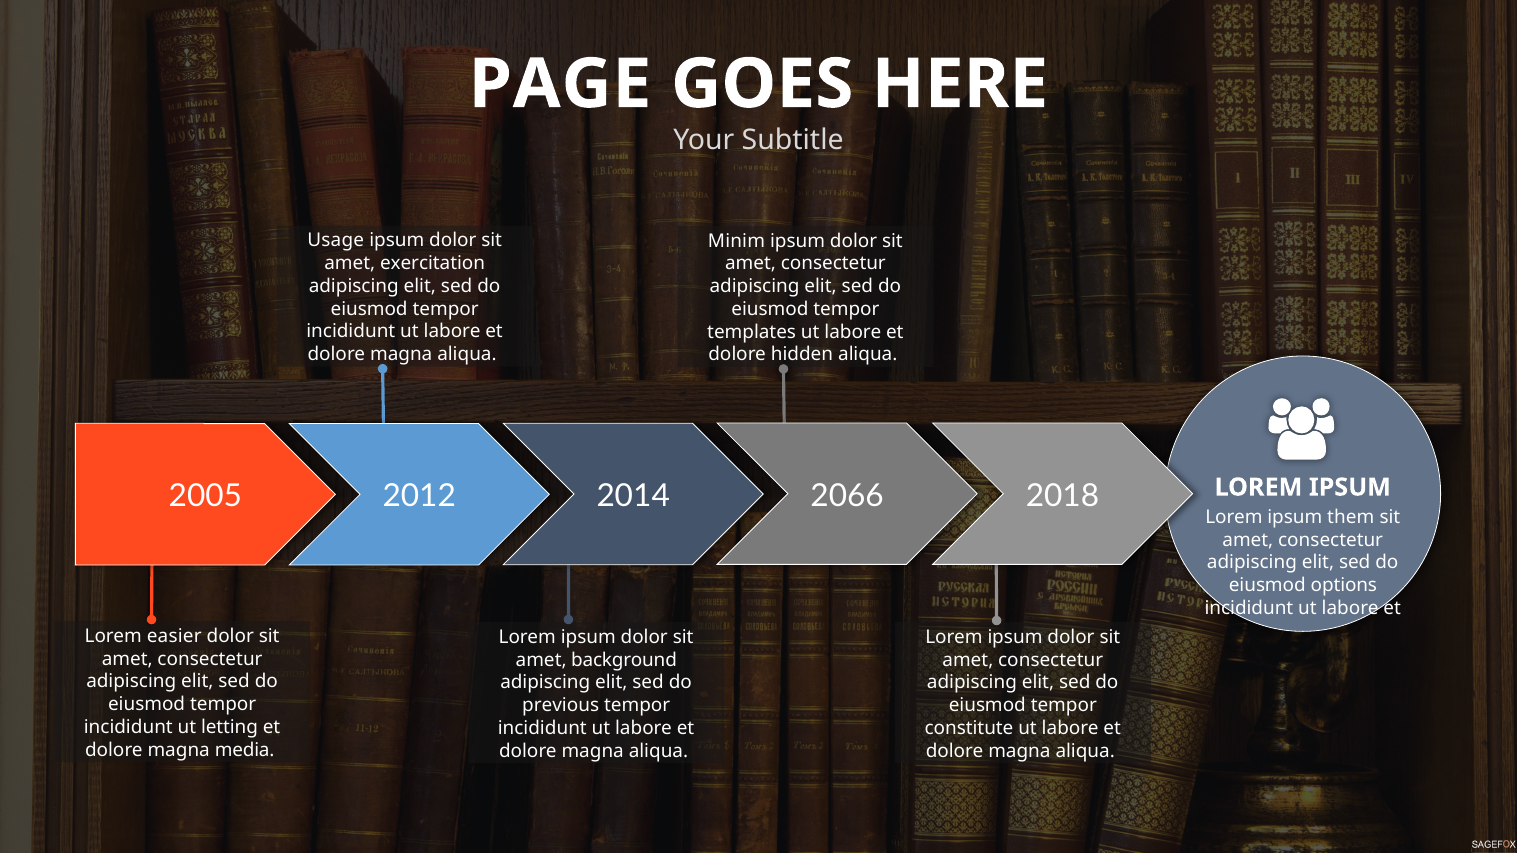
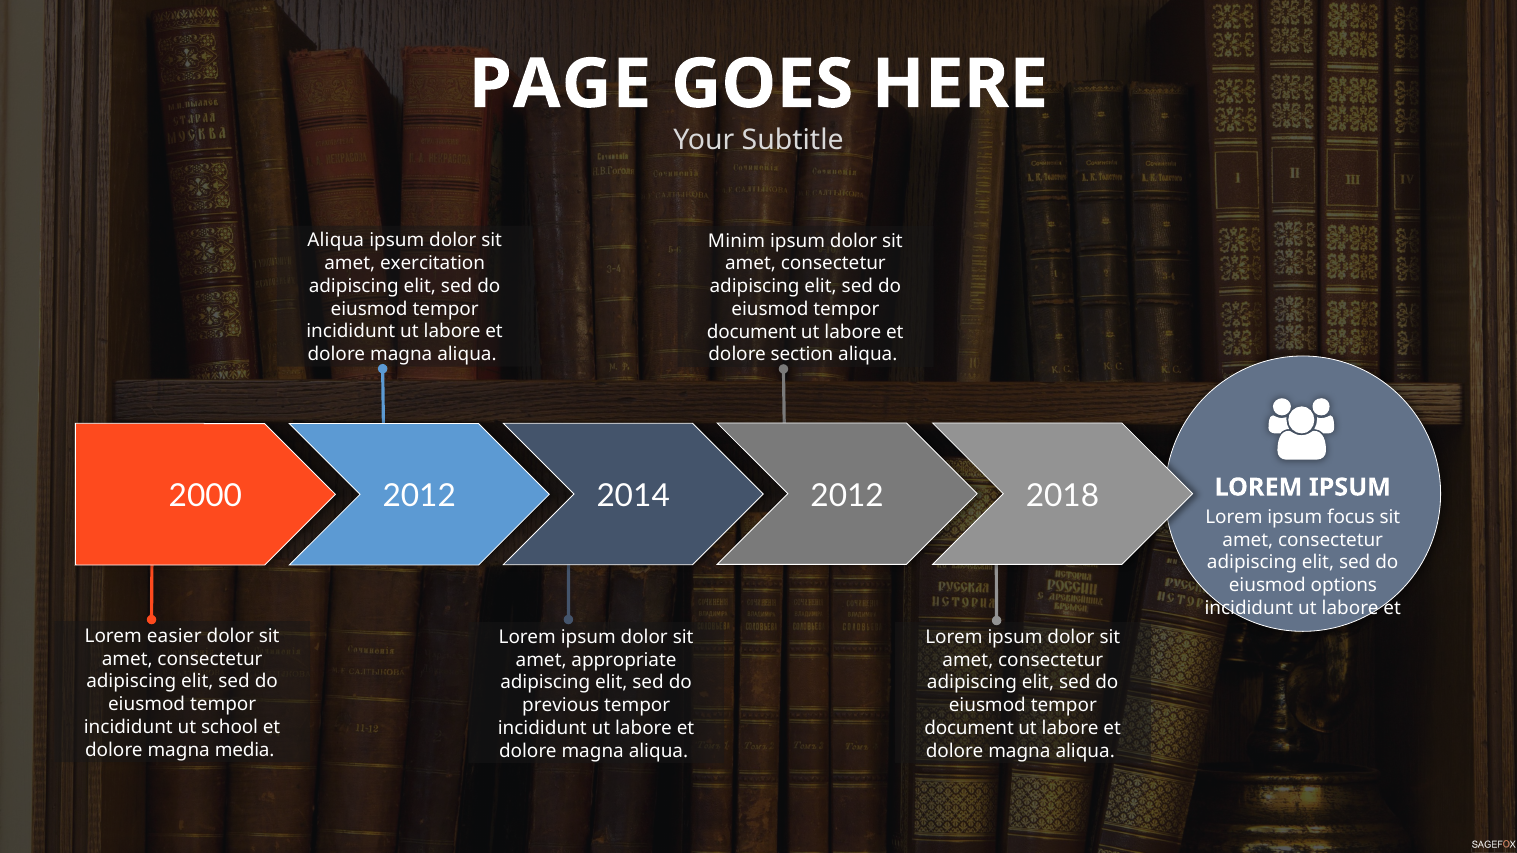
Usage at (336, 241): Usage -> Aliqua
templates at (752, 332): templates -> document
hidden: hidden -> section
2005: 2005 -> 2000
2014 2066: 2066 -> 2012
them: them -> focus
background: background -> appropriate
letting: letting -> school
constitute at (969, 728): constitute -> document
